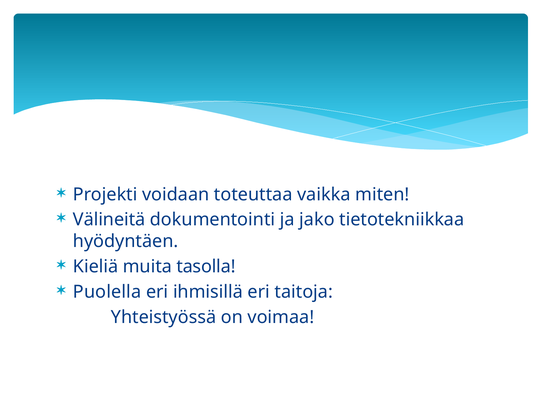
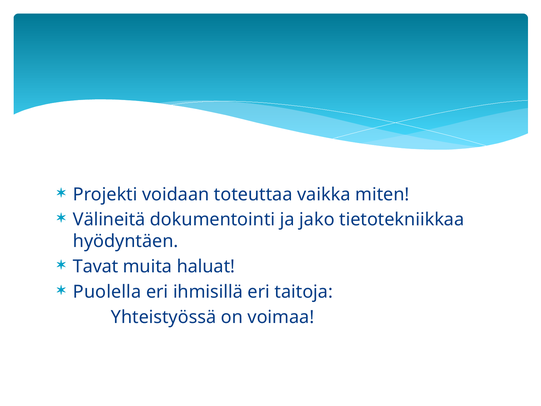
Kieliä: Kieliä -> Tavat
tasolla: tasolla -> haluat
